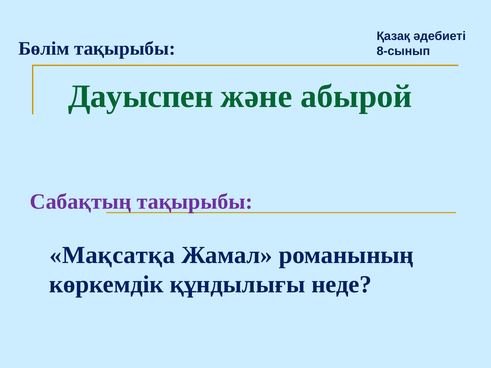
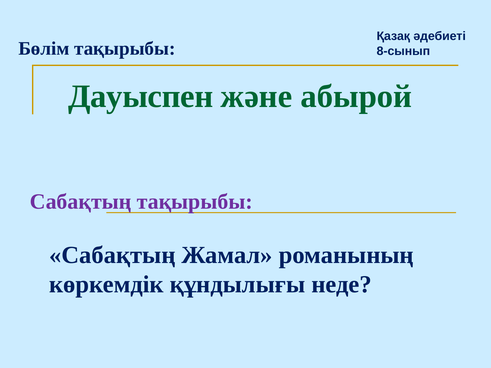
Мақсатқа at (112, 255): Мақсатқа -> Сабақтың
